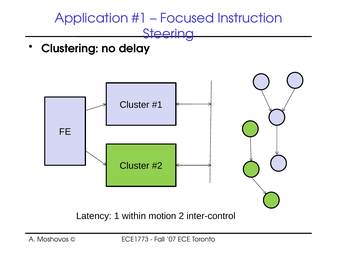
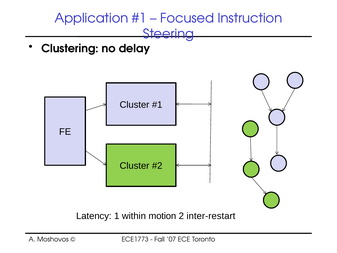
inter-control: inter-control -> inter-restart
